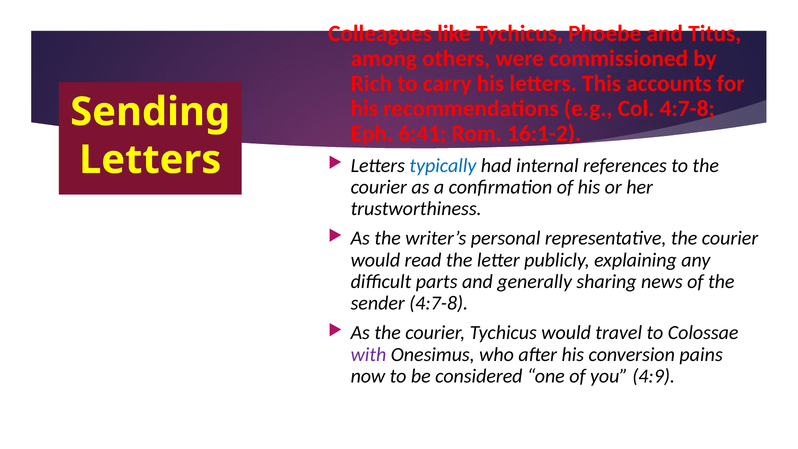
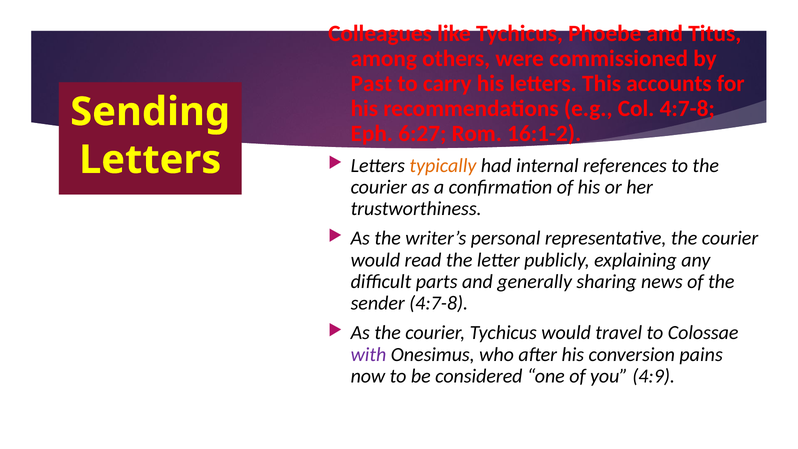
Rich: Rich -> Past
6:41: 6:41 -> 6:27
typically colour: blue -> orange
